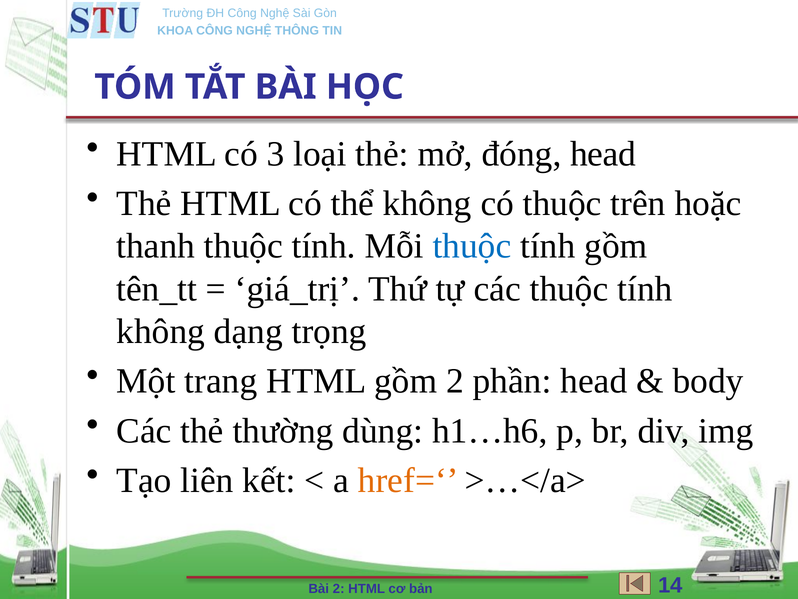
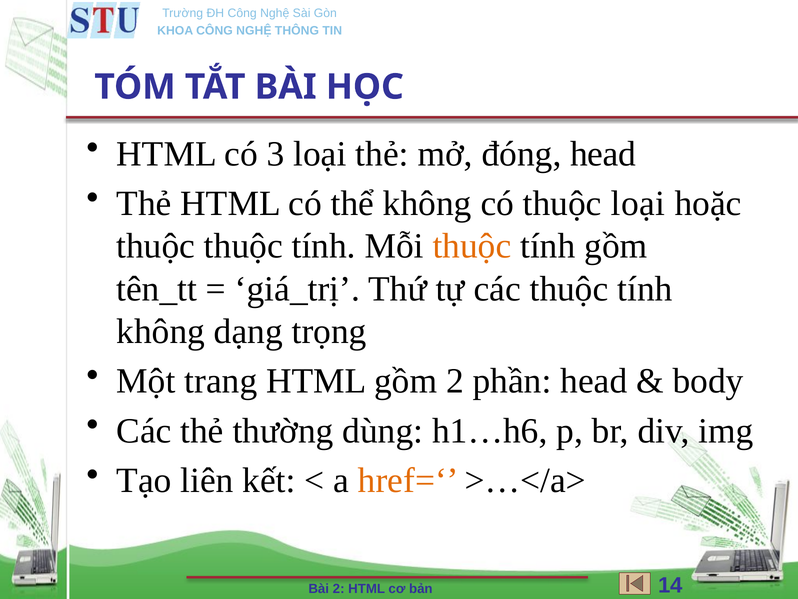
thuộc trên: trên -> loại
thanh at (156, 246): thanh -> thuộc
thuộc at (472, 246) colour: blue -> orange
